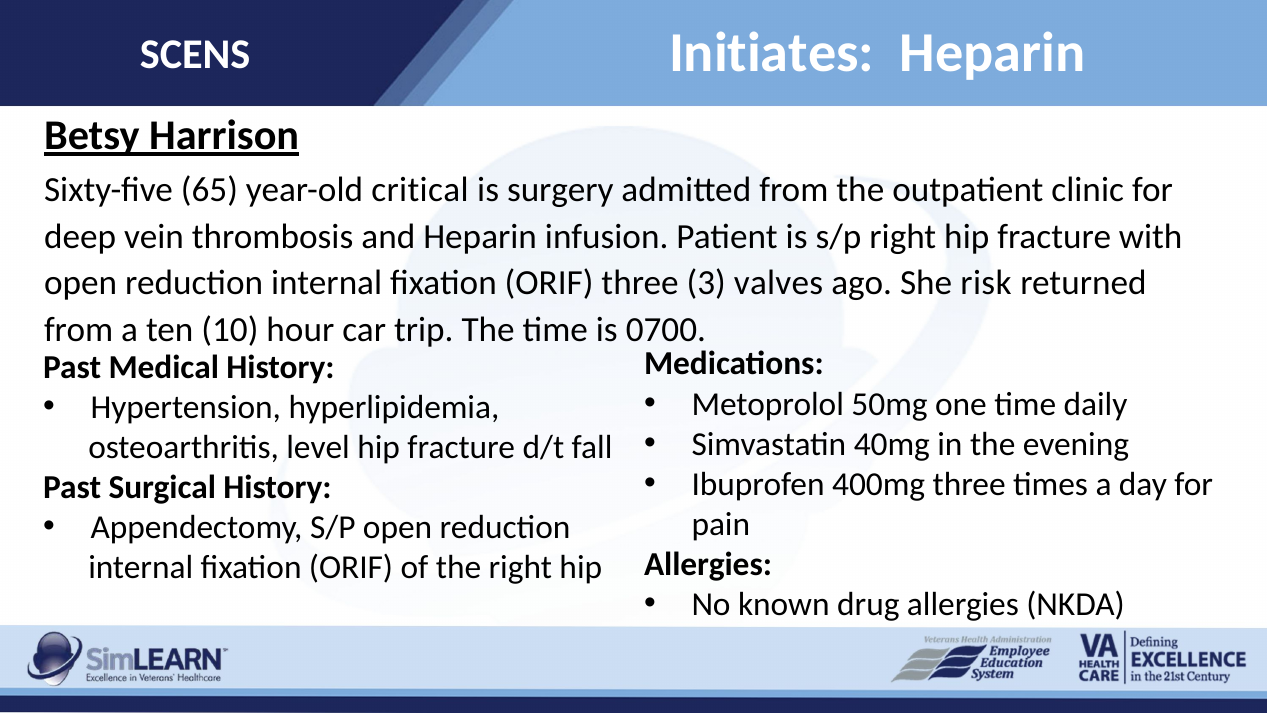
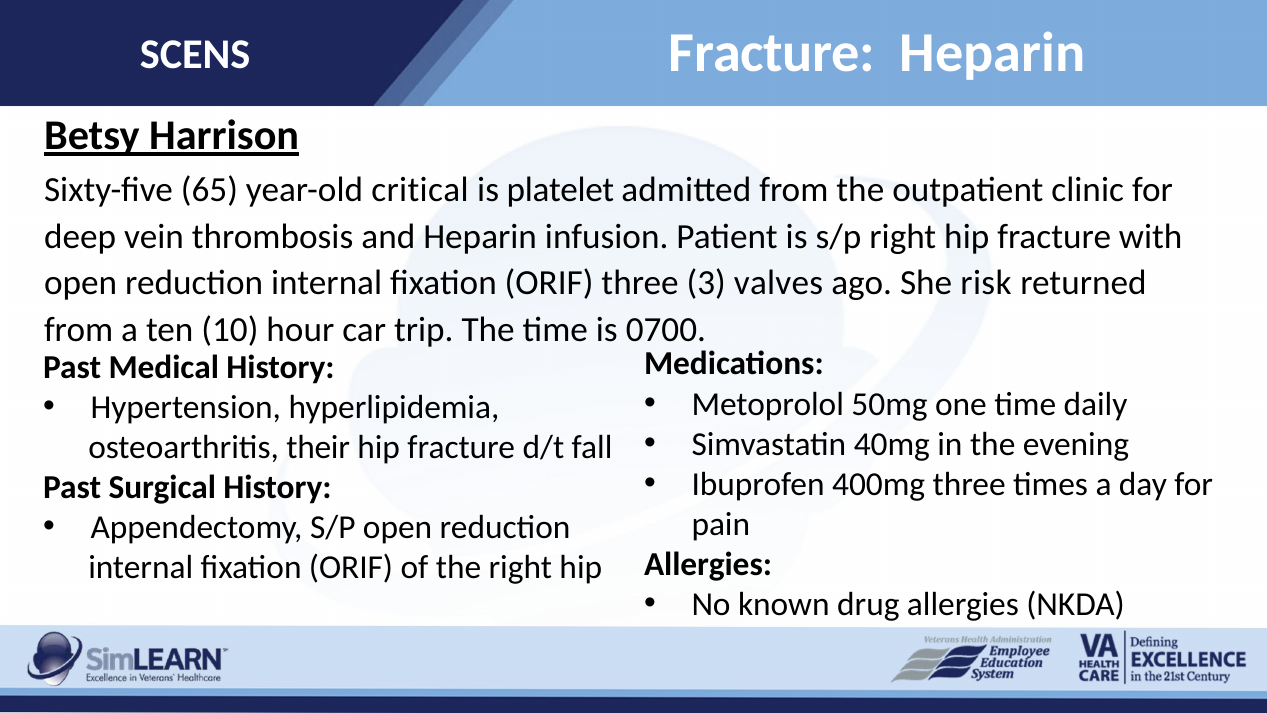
Initiates at (772, 53): Initiates -> Fracture
surgery: surgery -> platelet
level: level -> their
